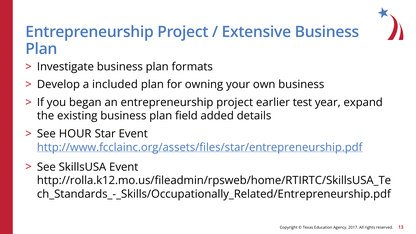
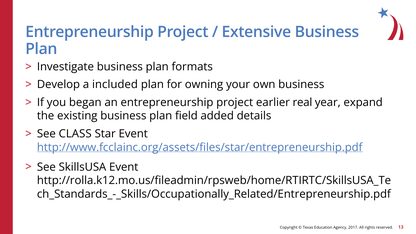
test: test -> real
HOUR: HOUR -> CLASS
